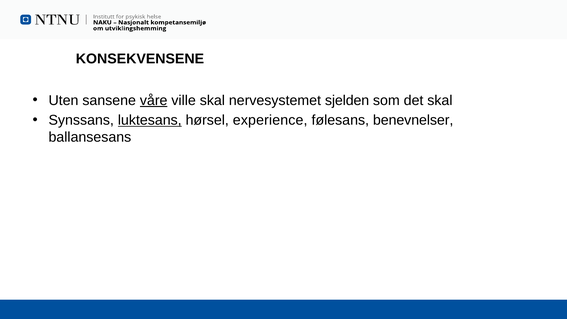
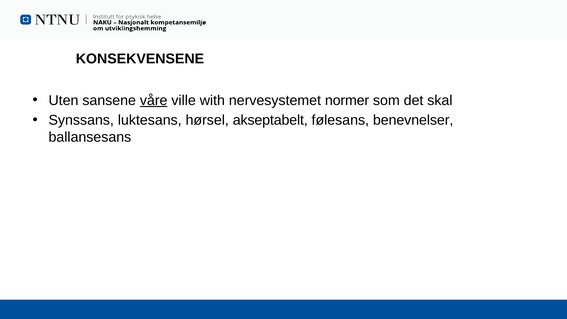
ville skal: skal -> with
sjelden: sjelden -> normer
luktesans underline: present -> none
experience: experience -> akseptabelt
